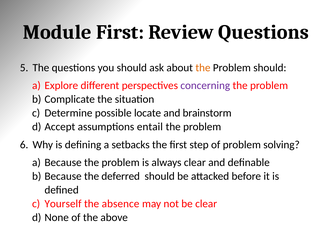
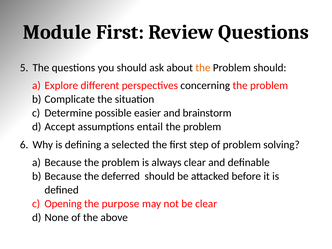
concerning colour: purple -> black
locate: locate -> easier
setbacks: setbacks -> selected
Yourself: Yourself -> Opening
absence: absence -> purpose
